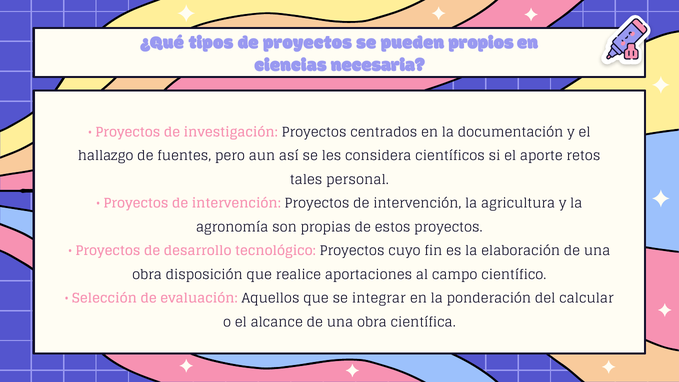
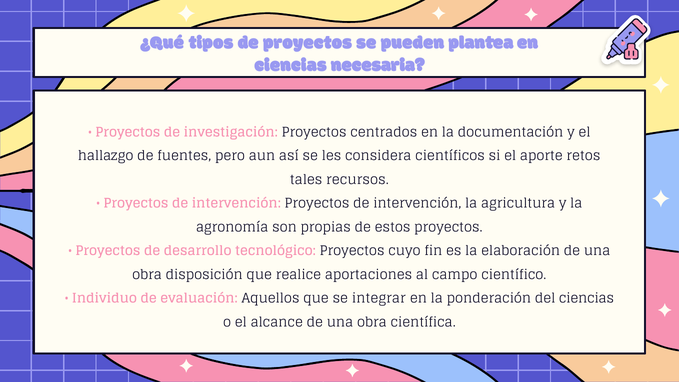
propios: propios -> plantea
personal: personal -> recursos
Selección: Selección -> Individuo
del calcular: calcular -> ciencias
